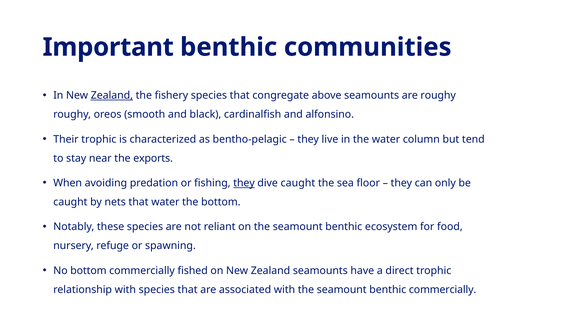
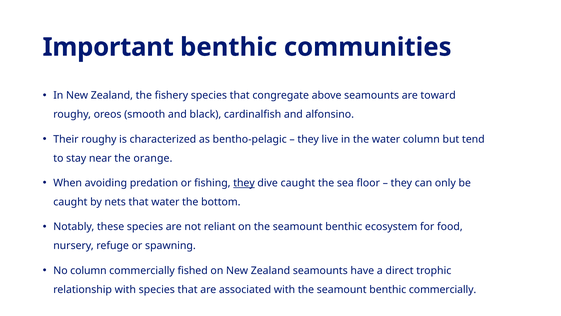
Zealand at (112, 95) underline: present -> none
are roughy: roughy -> toward
Their trophic: trophic -> roughy
exports: exports -> orange
No bottom: bottom -> column
